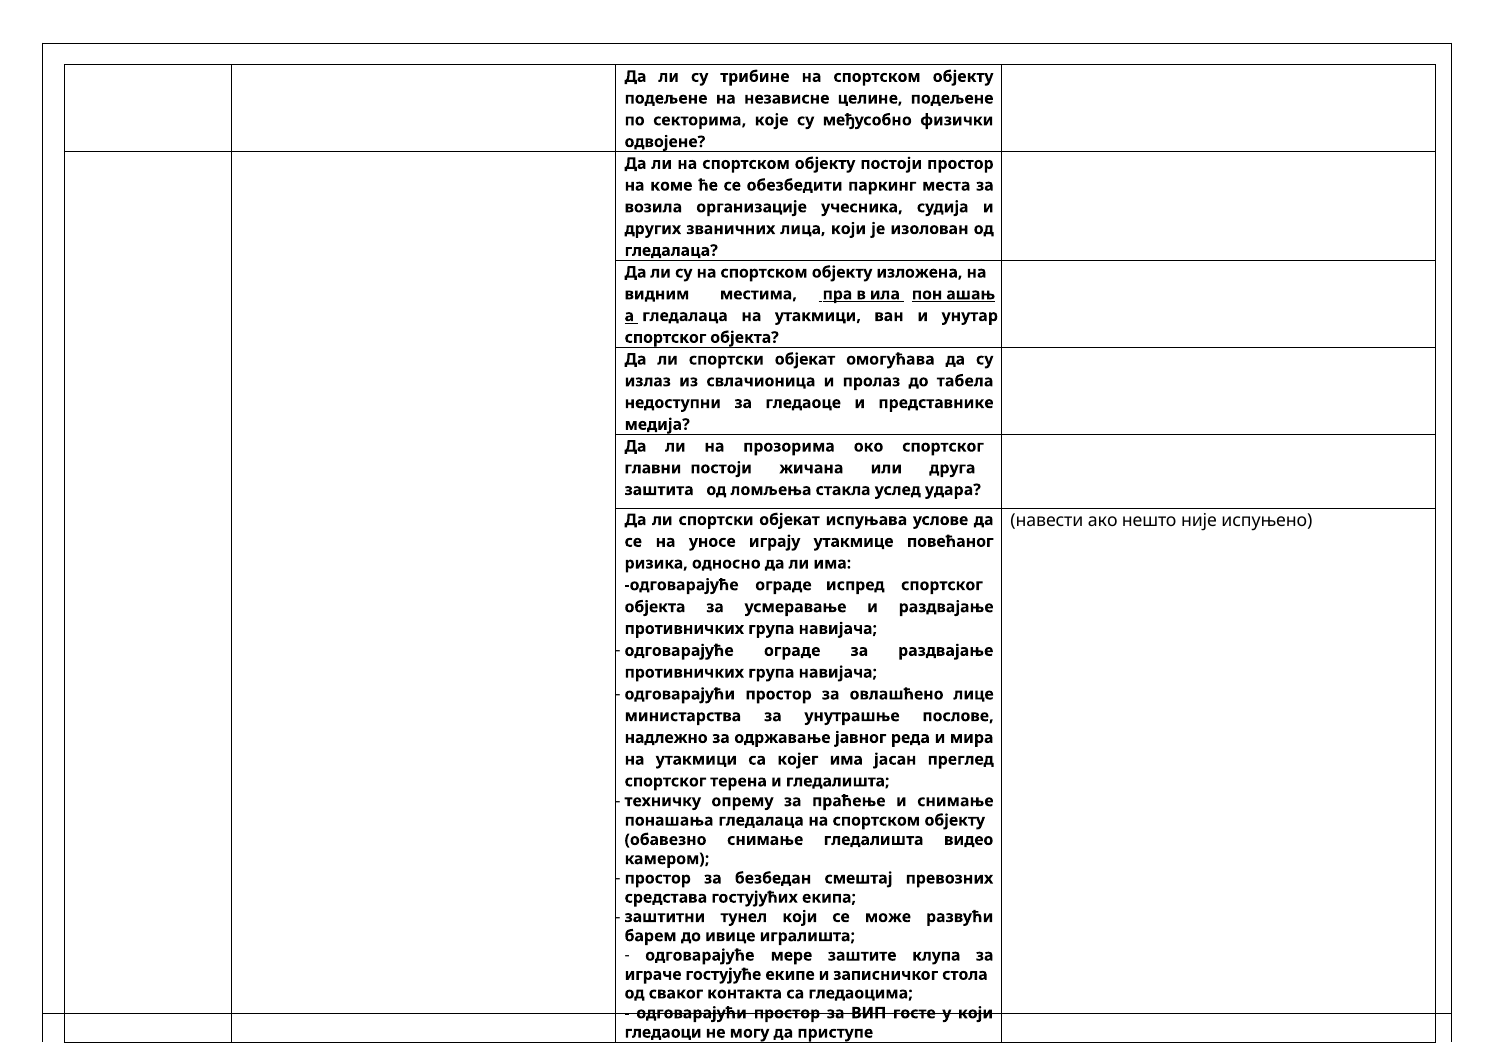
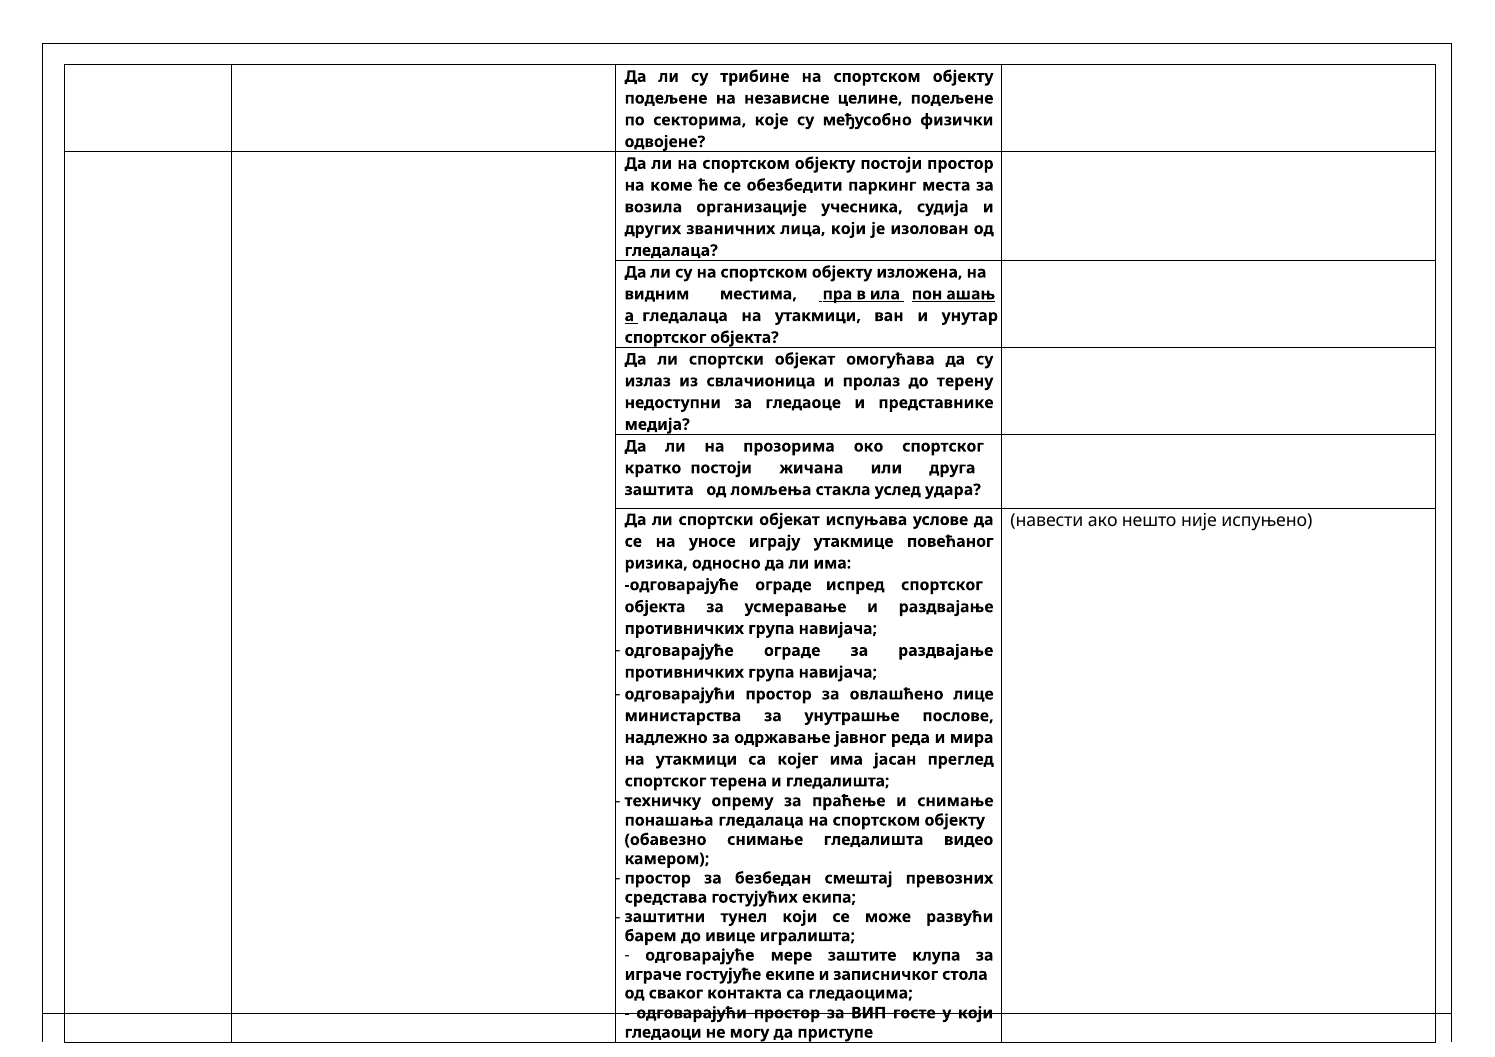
табела: табела -> терену
главни: главни -> кратко
